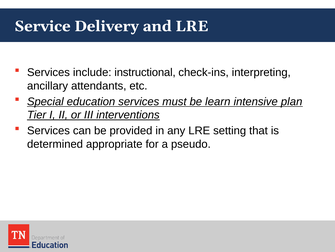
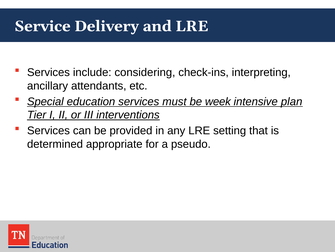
instructional: instructional -> considering
learn: learn -> week
